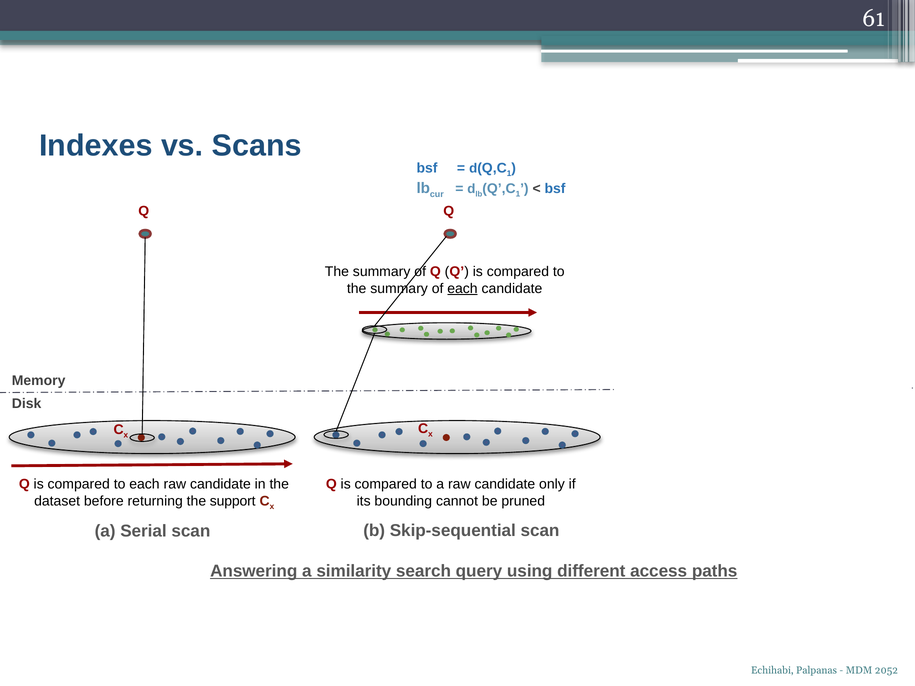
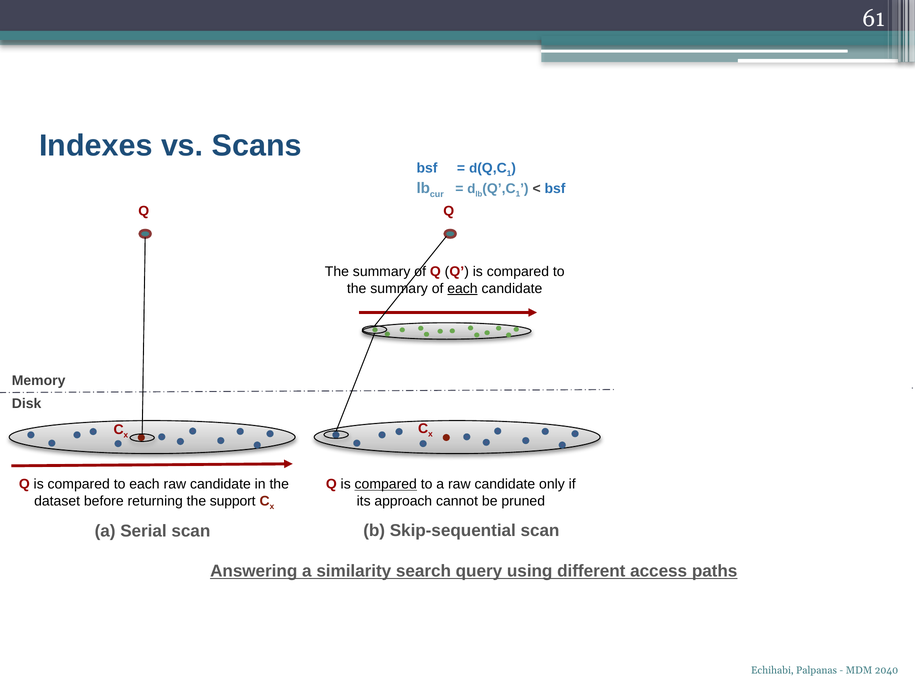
compared at (386, 484) underline: none -> present
bounding: bounding -> approach
2052: 2052 -> 2040
